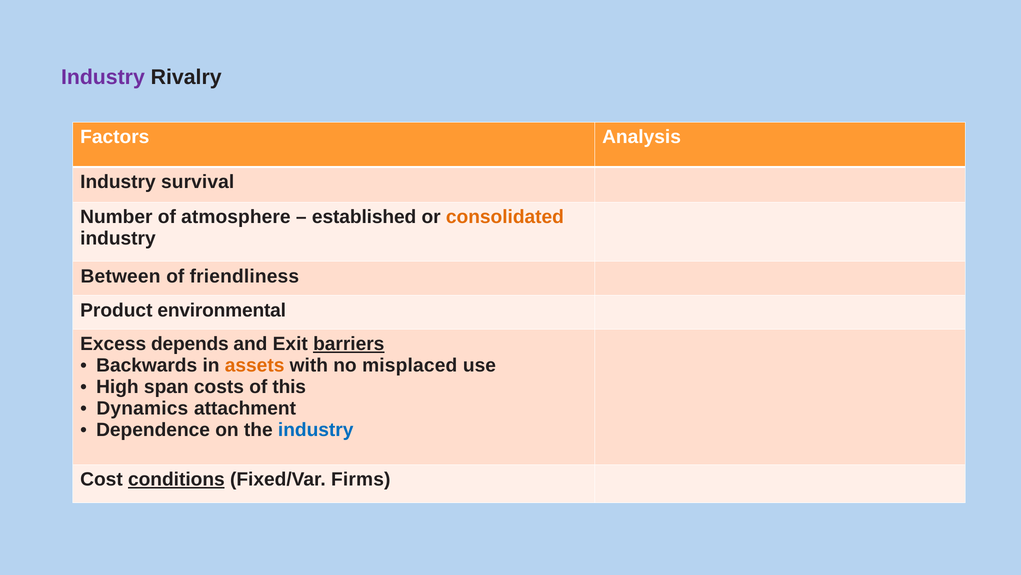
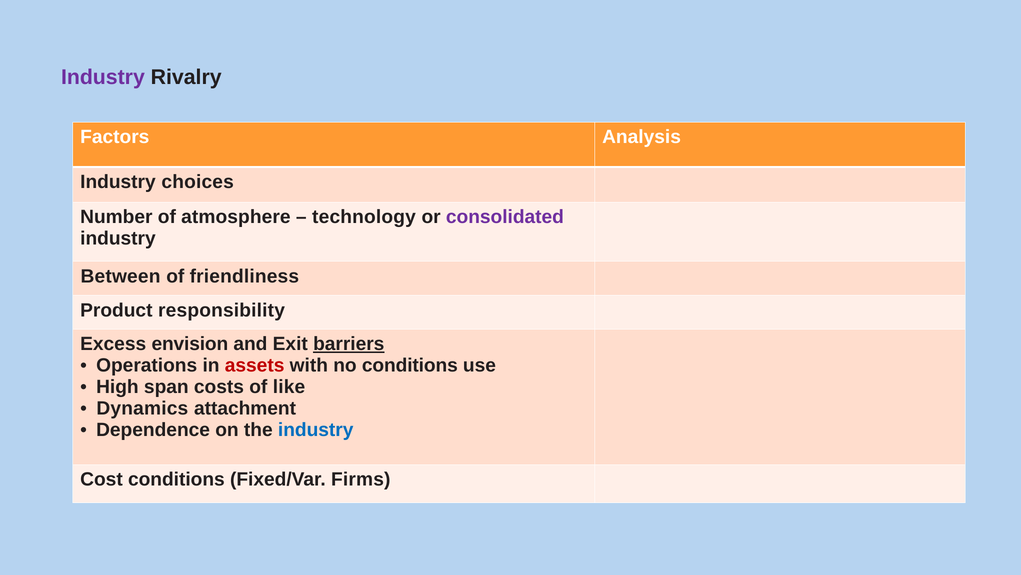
survival: survival -> choices
established: established -> technology
consolidated colour: orange -> purple
environmental: environmental -> responsibility
depends: depends -> envision
Backwards: Backwards -> Operations
assets colour: orange -> red
no misplaced: misplaced -> conditions
this: this -> like
conditions at (176, 479) underline: present -> none
